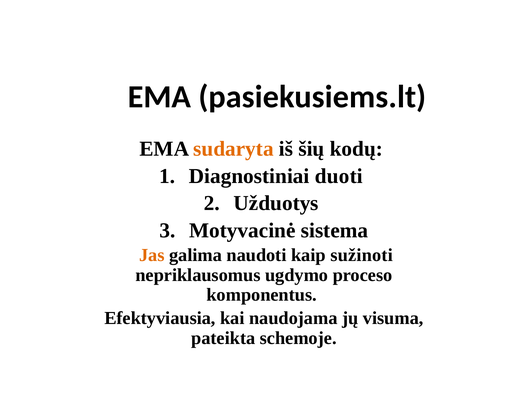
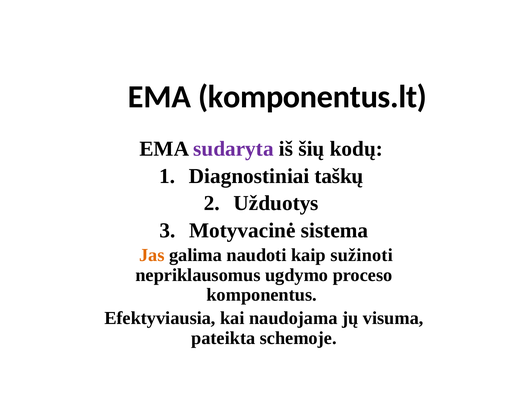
pasiekusiems.lt: pasiekusiems.lt -> komponentus.lt
sudaryta colour: orange -> purple
duoti: duoti -> taškų
